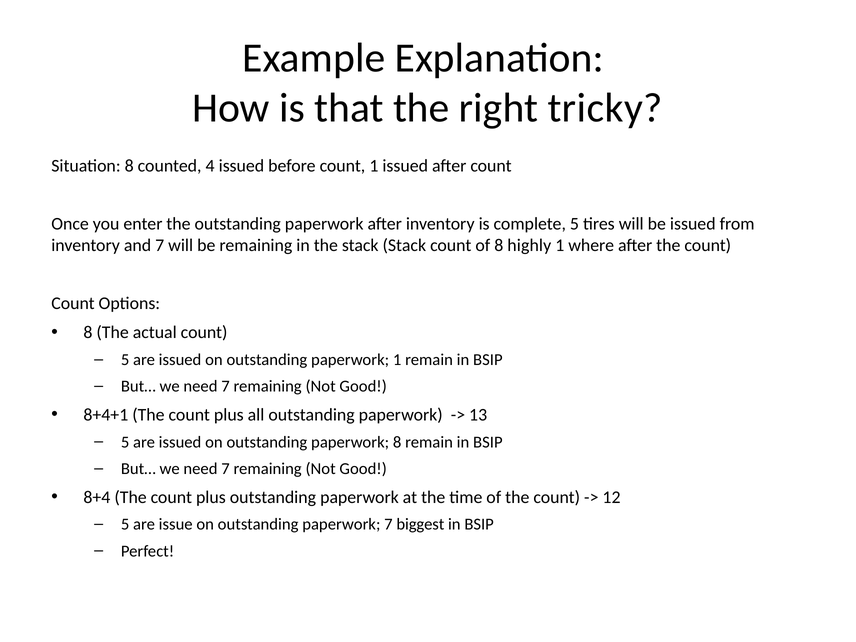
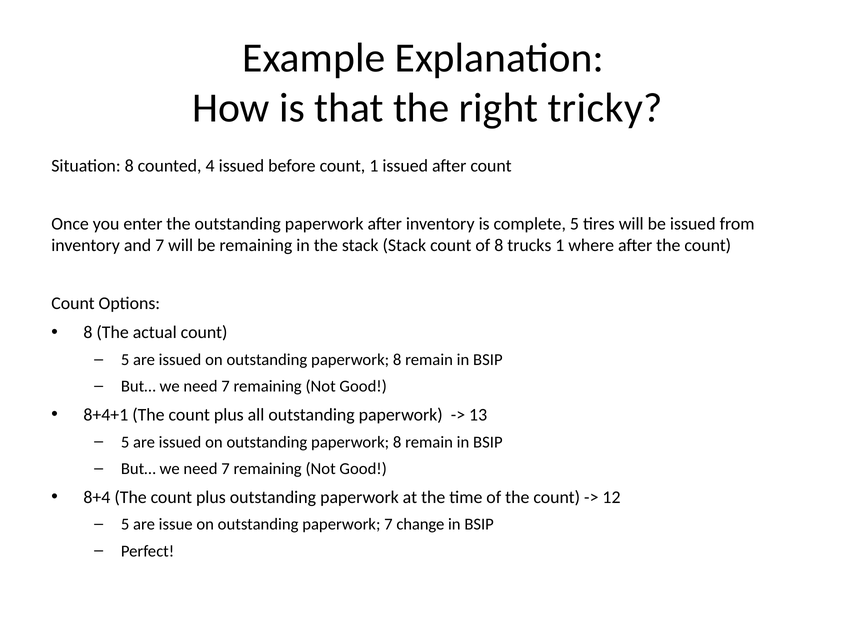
highly: highly -> trucks
1 at (397, 360): 1 -> 8
biggest: biggest -> change
